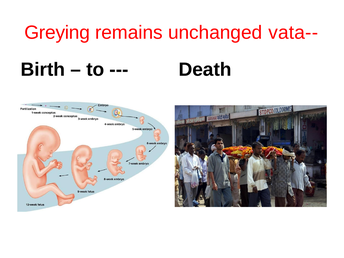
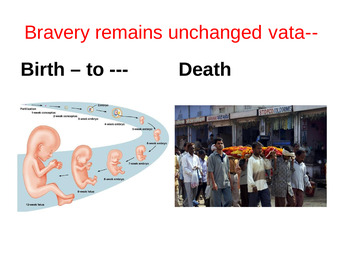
Greying: Greying -> Bravery
